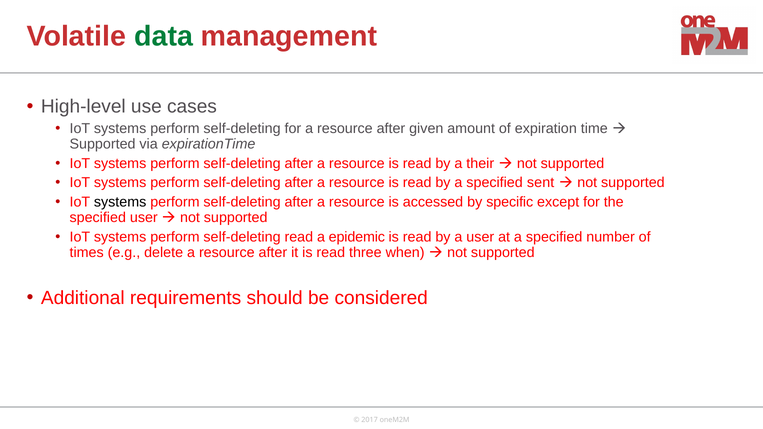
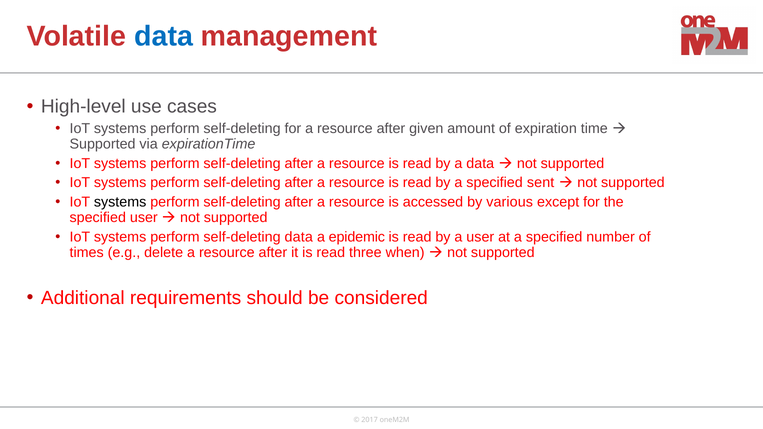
data at (164, 37) colour: green -> blue
a their: their -> data
specific: specific -> various
self-deleting read: read -> data
